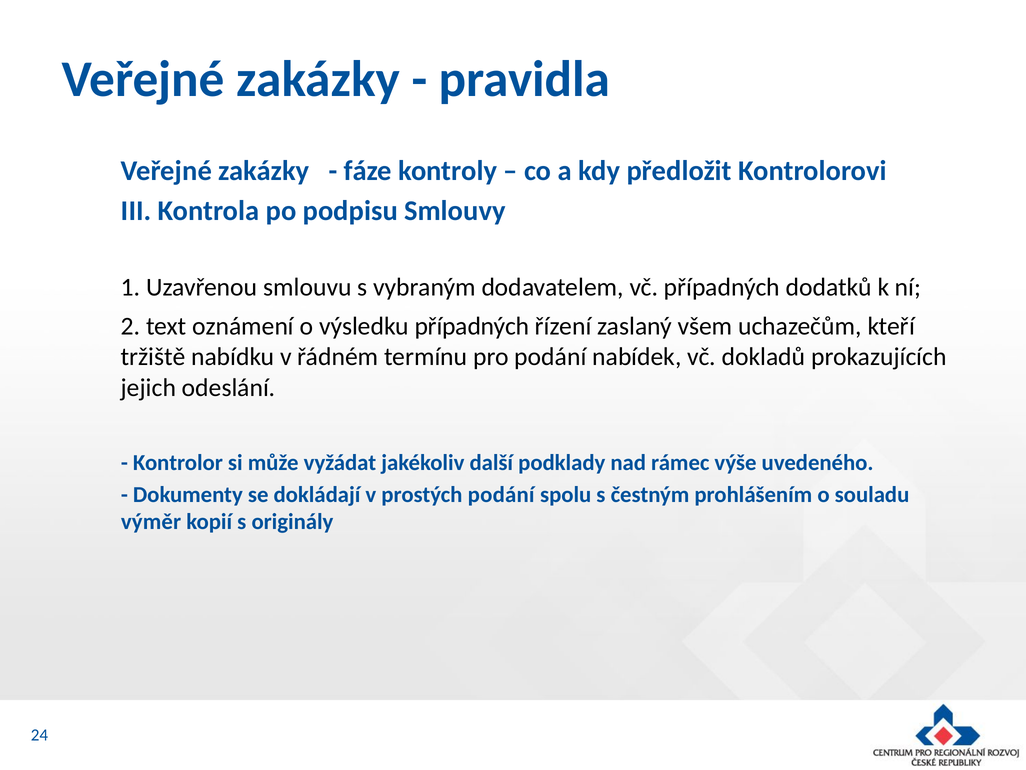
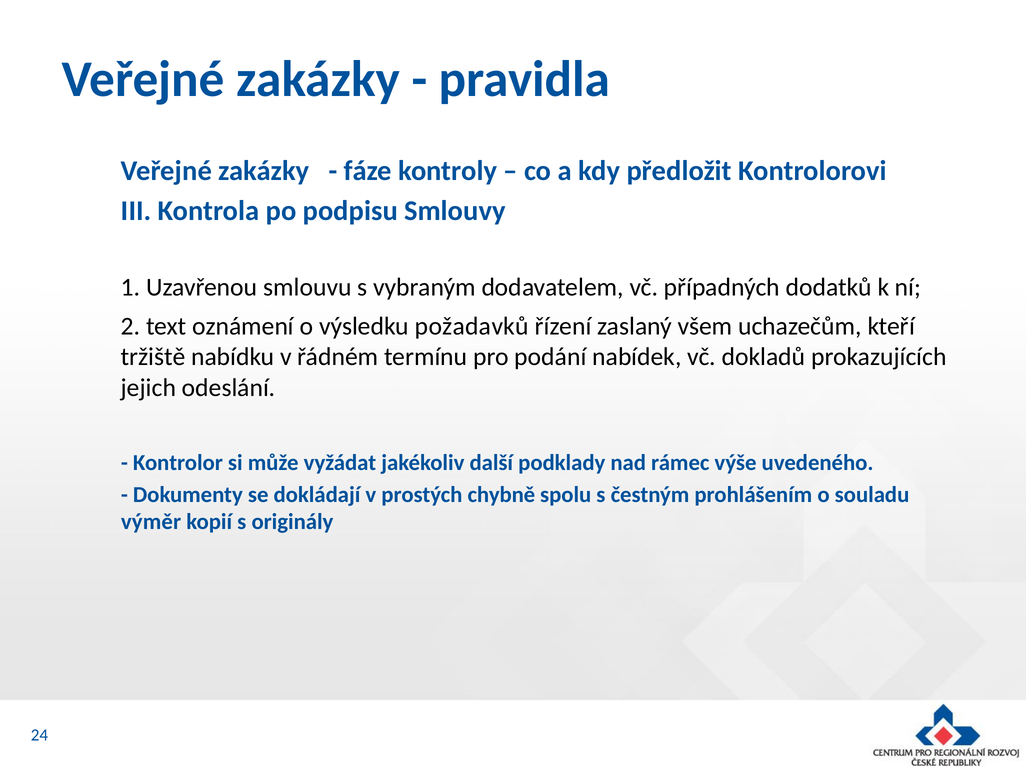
výsledku případných: případných -> požadavků
prostých podání: podání -> chybně
